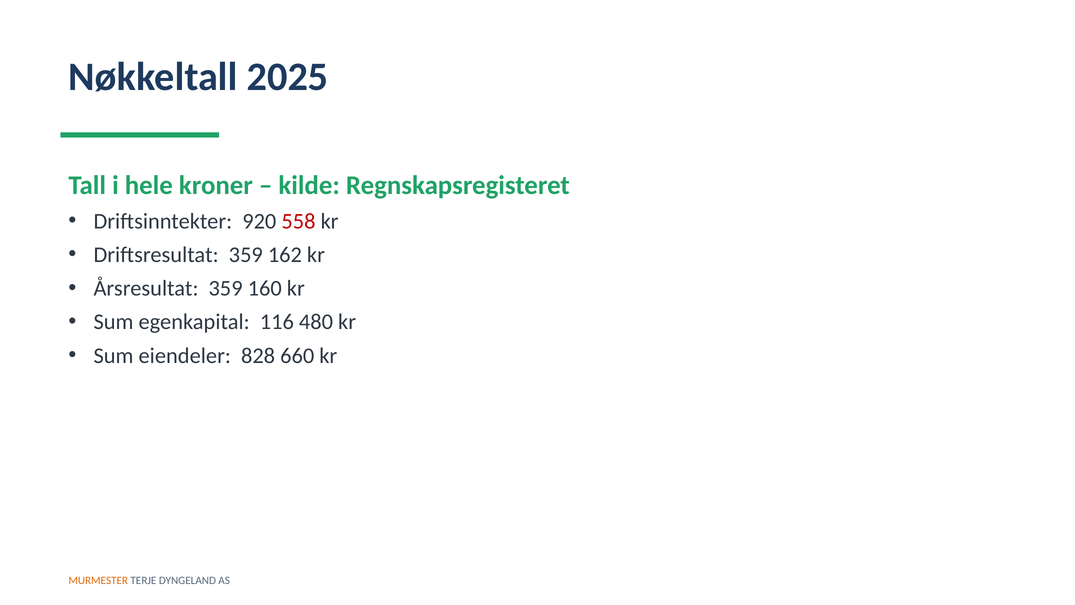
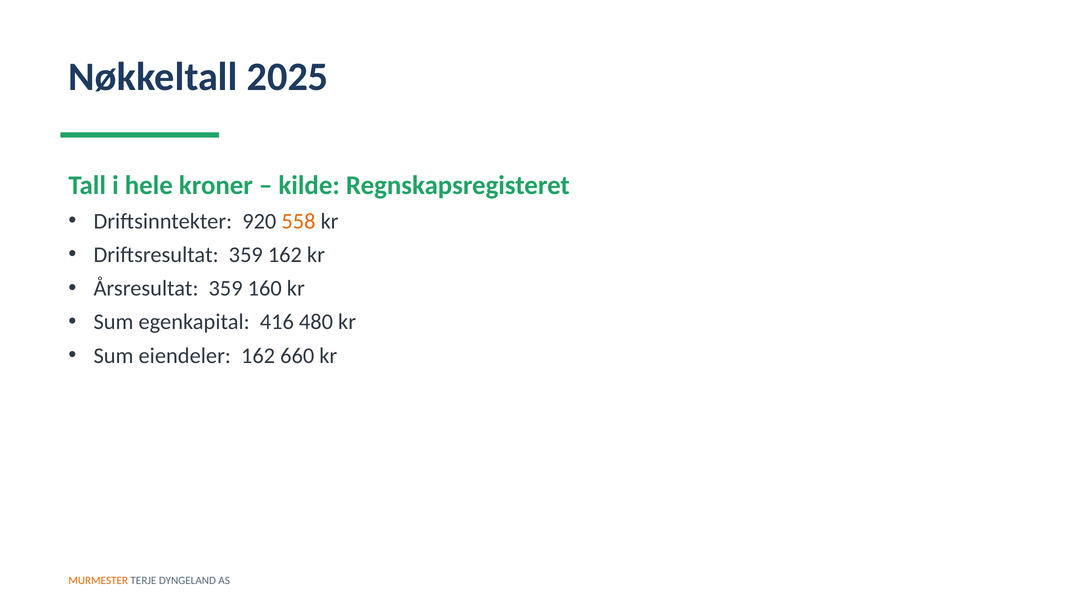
558 colour: red -> orange
116: 116 -> 416
eiendeler 828: 828 -> 162
